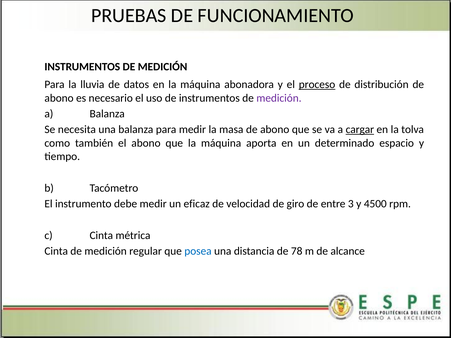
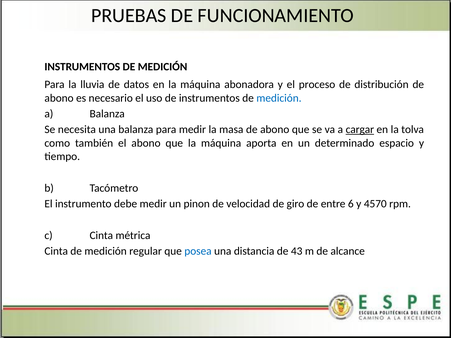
proceso underline: present -> none
medición at (279, 98) colour: purple -> blue
eficaz: eficaz -> pinon
3: 3 -> 6
4500: 4500 -> 4570
78: 78 -> 43
